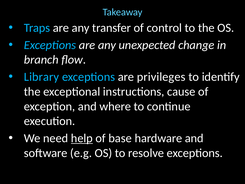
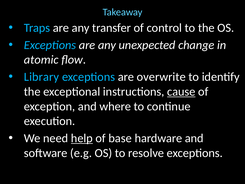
branch: branch -> atomic
privileges: privileges -> overwrite
cause underline: none -> present
